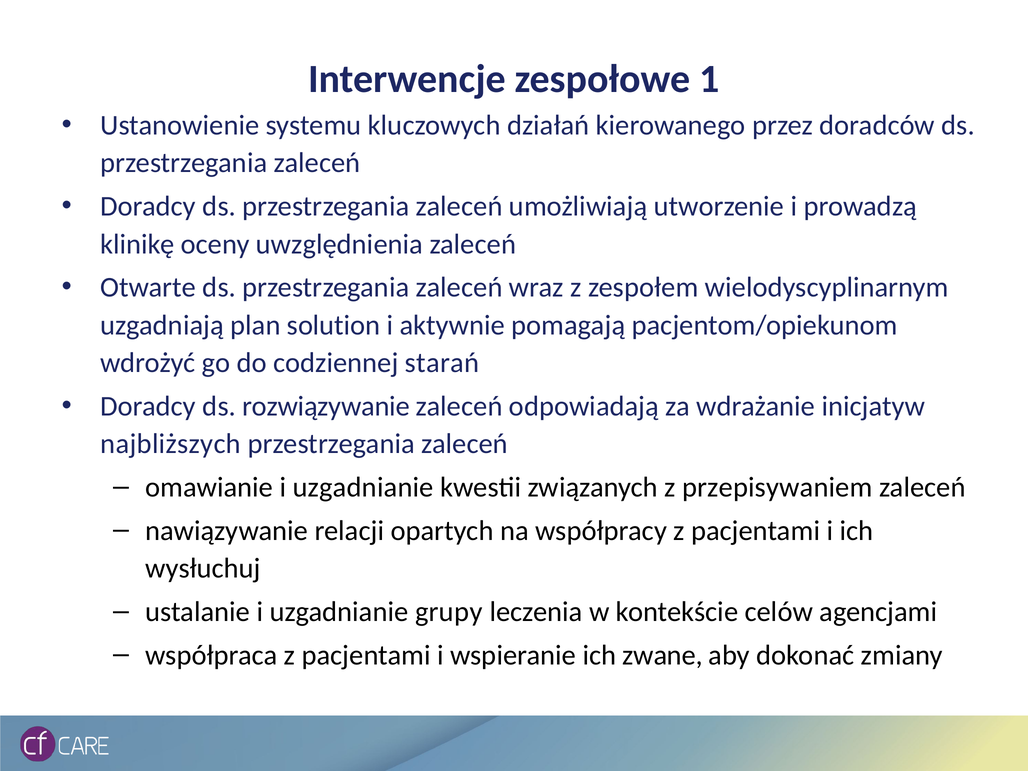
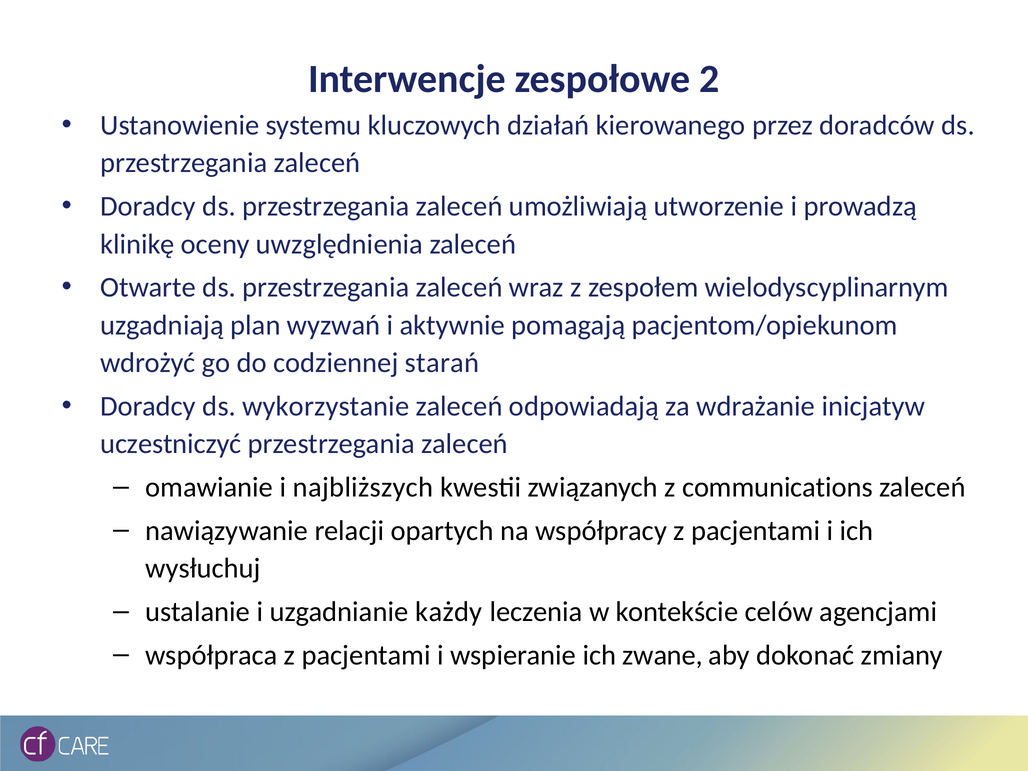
1: 1 -> 2
solution: solution -> wyzwań
rozwiązywanie: rozwiązywanie -> wykorzystanie
najbliższych: najbliższych -> uczestniczyć
omawianie i uzgadnianie: uzgadnianie -> najbliższych
przepisywaniem: przepisywaniem -> communications
grupy: grupy -> każdy
